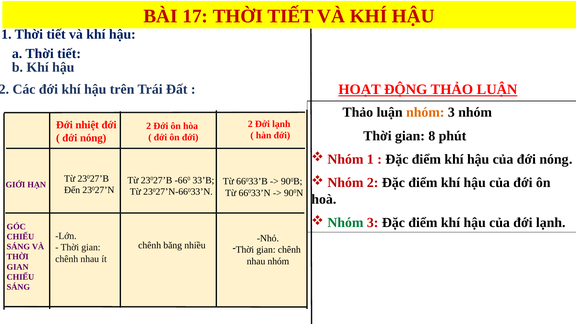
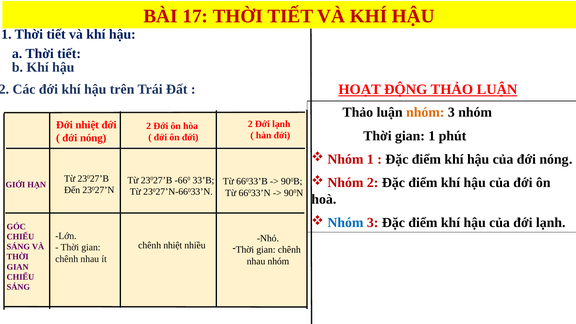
gian 8: 8 -> 1
Nhóm at (345, 223) colour: green -> blue
chênh băng: băng -> nhiệt
